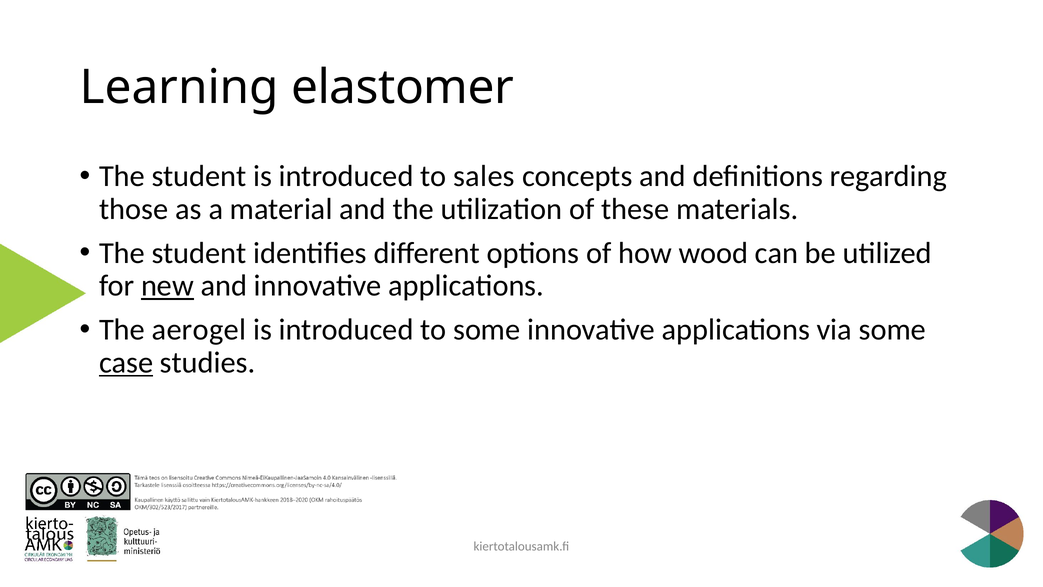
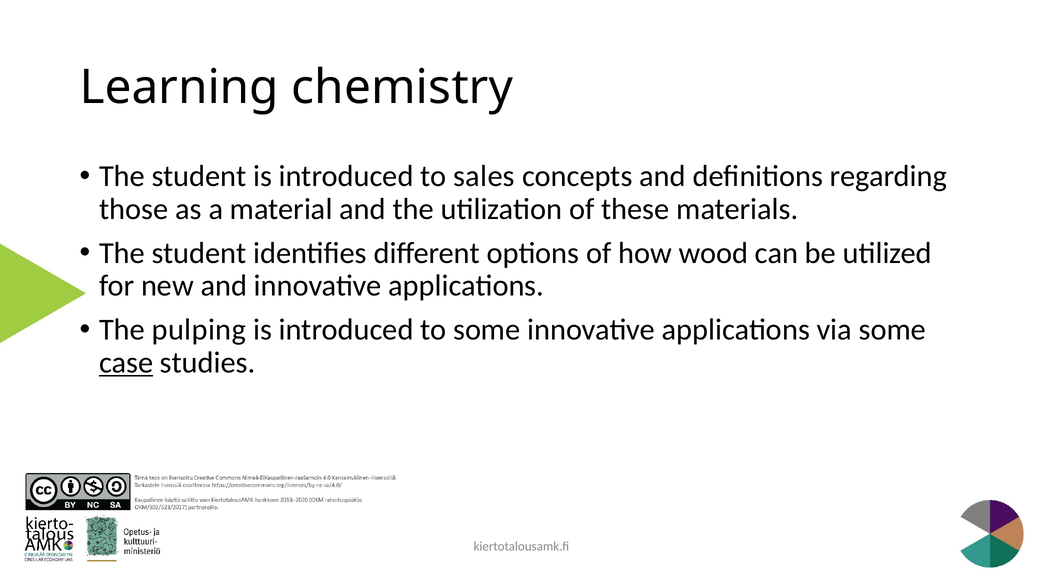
elastomer: elastomer -> chemistry
new underline: present -> none
aerogel: aerogel -> pulping
